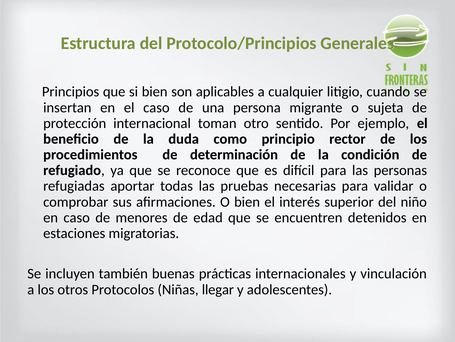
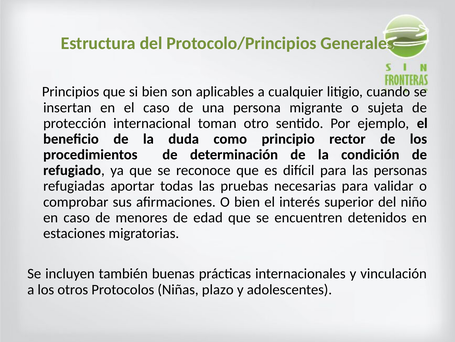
llegar: llegar -> plazo
